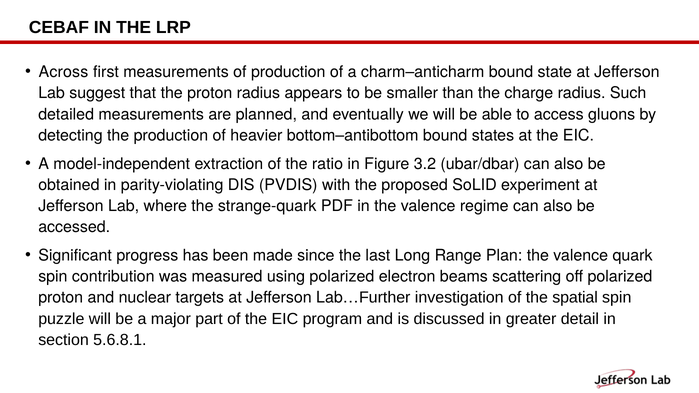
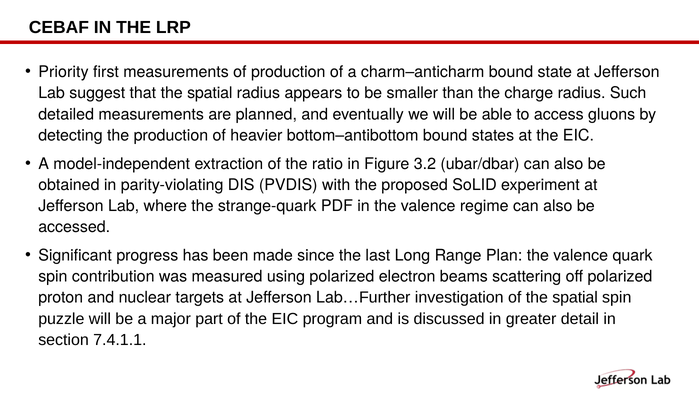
Across: Across -> Priority
that the proton: proton -> spatial
5.6.8.1: 5.6.8.1 -> 7.4.1.1
